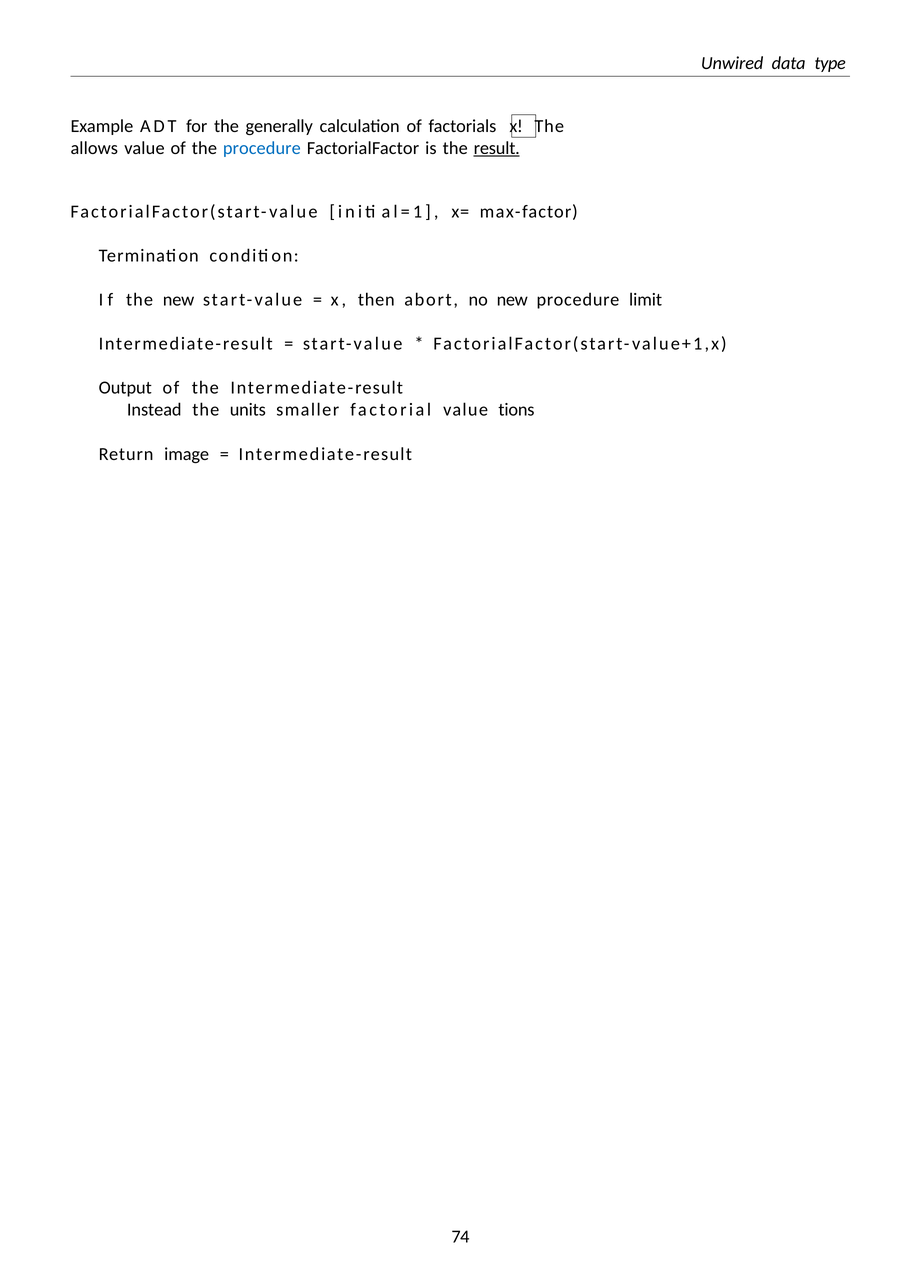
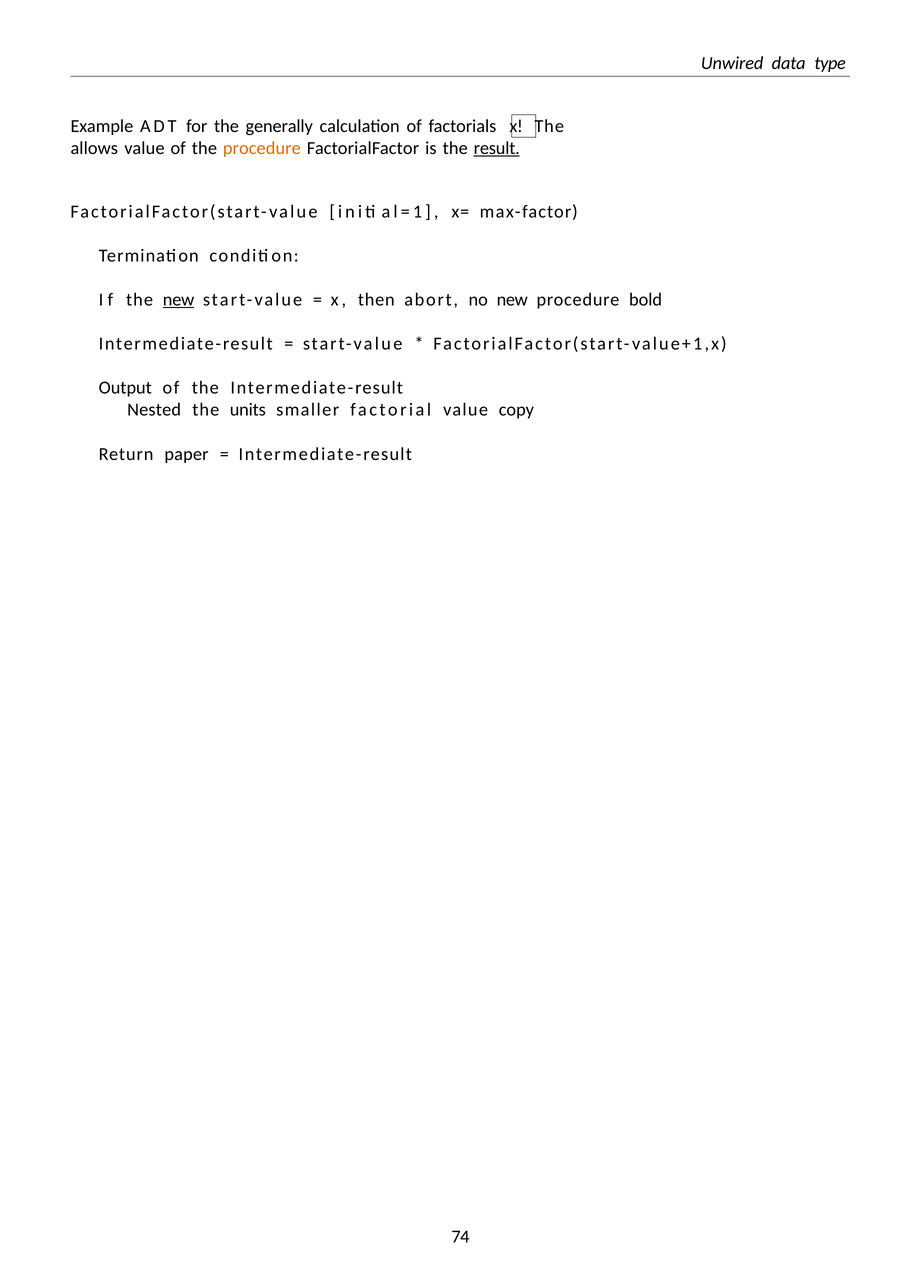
procedure at (262, 148) colour: blue -> orange
new at (179, 300) underline: none -> present
limit: limit -> bold
Instead: Instead -> Nested
tions: tions -> copy
image: image -> paper
